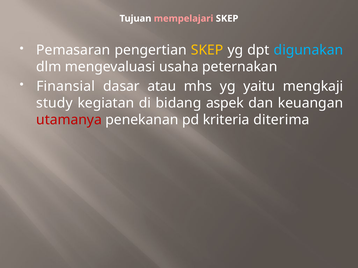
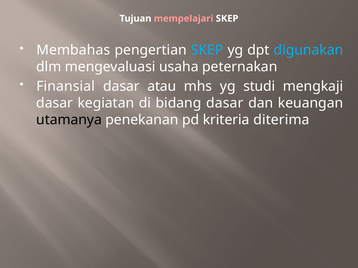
Pemasaran: Pemasaran -> Membahas
SKEP at (207, 50) colour: yellow -> light blue
yaitu: yaitu -> studi
study at (54, 103): study -> dasar
bidang aspek: aspek -> dasar
utamanya colour: red -> black
